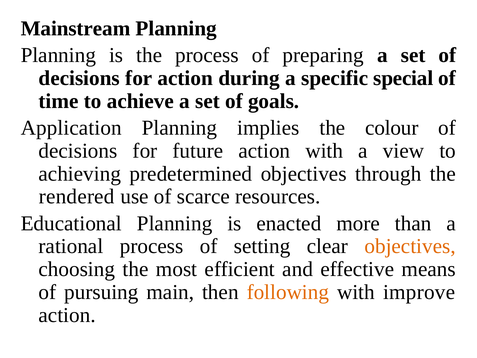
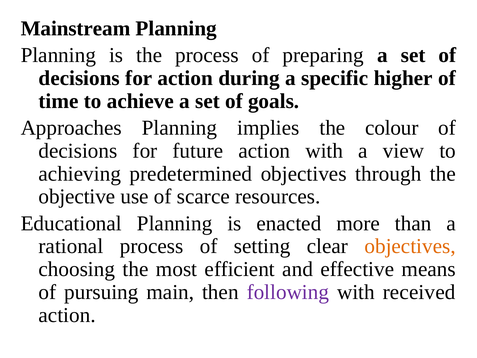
special: special -> higher
Application: Application -> Approaches
rendered: rendered -> objective
following colour: orange -> purple
improve: improve -> received
